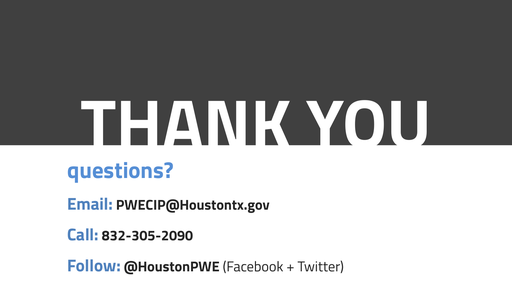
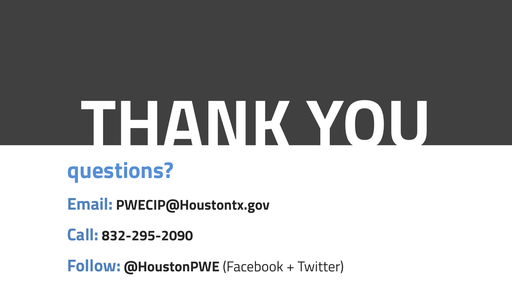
832-305-2090: 832-305-2090 -> 832-295-2090
